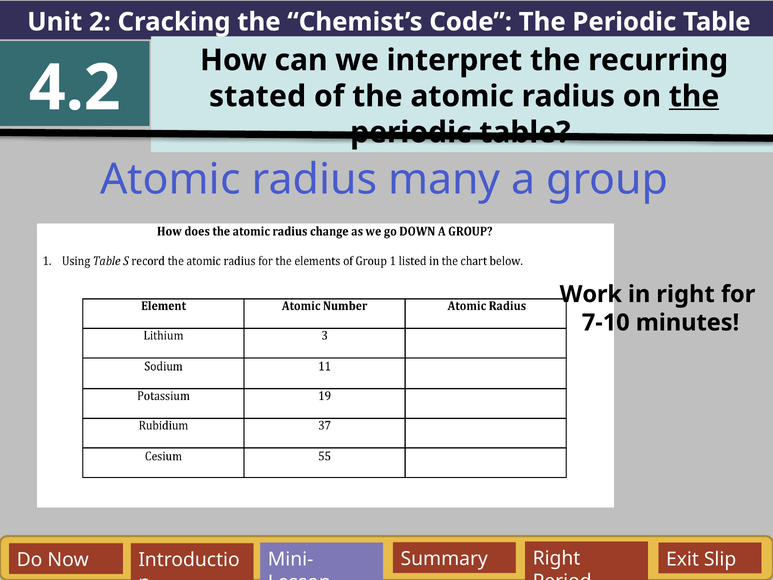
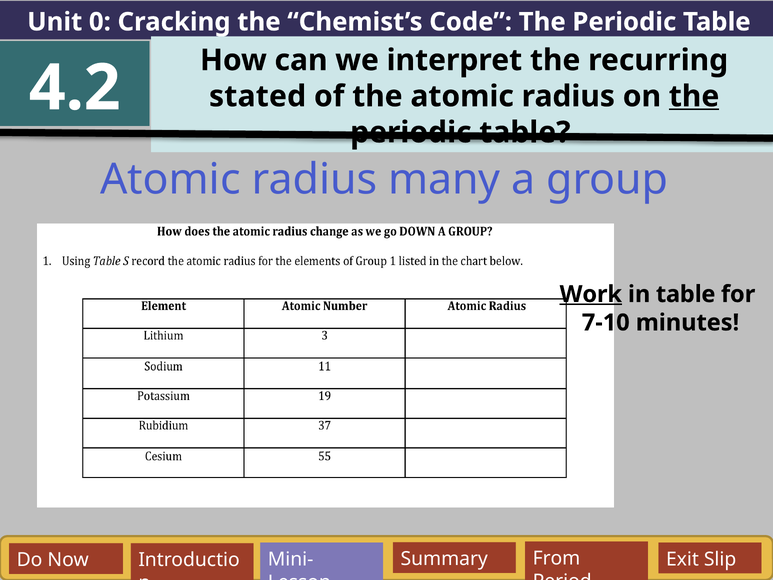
2: 2 -> 0
Work underline: none -> present
in right: right -> table
Summary Right: Right -> From
